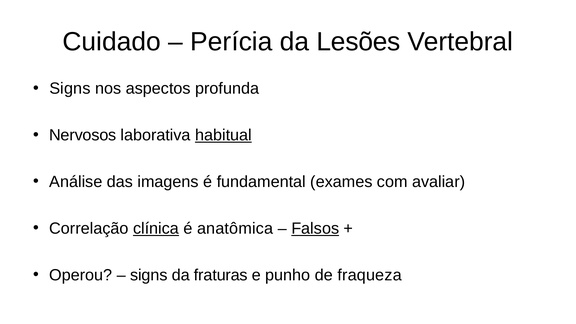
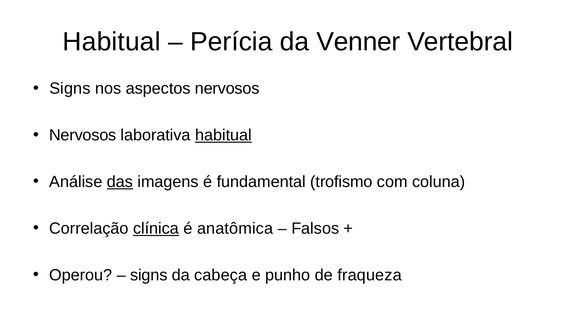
Cuidado at (112, 42): Cuidado -> Habitual
Lesões: Lesões -> Venner
aspectos profunda: profunda -> nervosos
das underline: none -> present
exames: exames -> trofismo
avaliar: avaliar -> coluna
Falsos underline: present -> none
fraturas: fraturas -> cabeça
